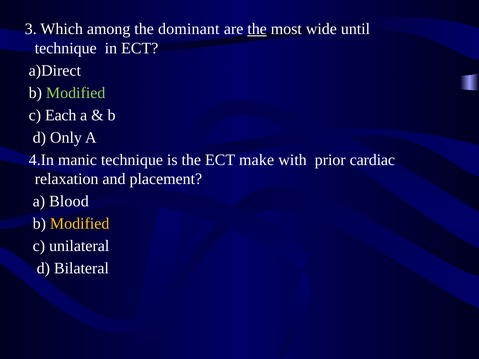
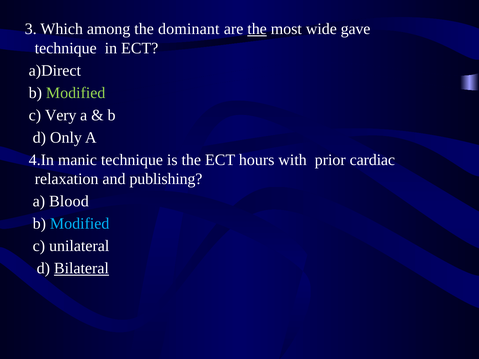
until: until -> gave
Each: Each -> Very
make: make -> hours
placement: placement -> publishing
Modified at (80, 224) colour: yellow -> light blue
Bilateral underline: none -> present
